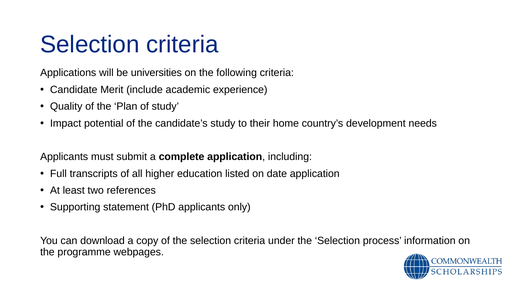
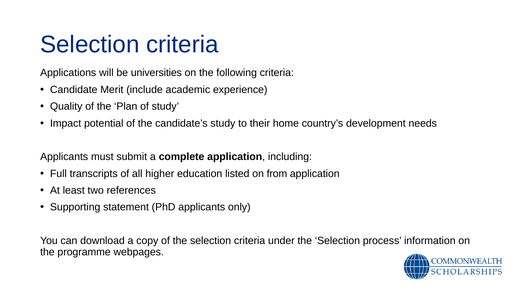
date: date -> from
